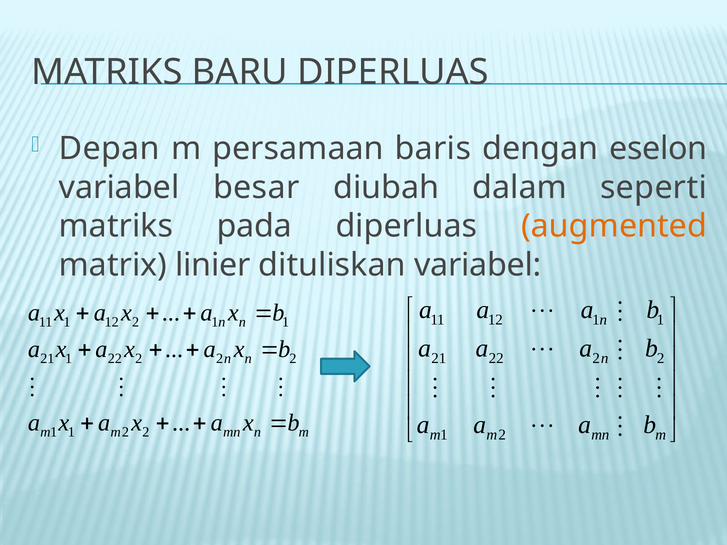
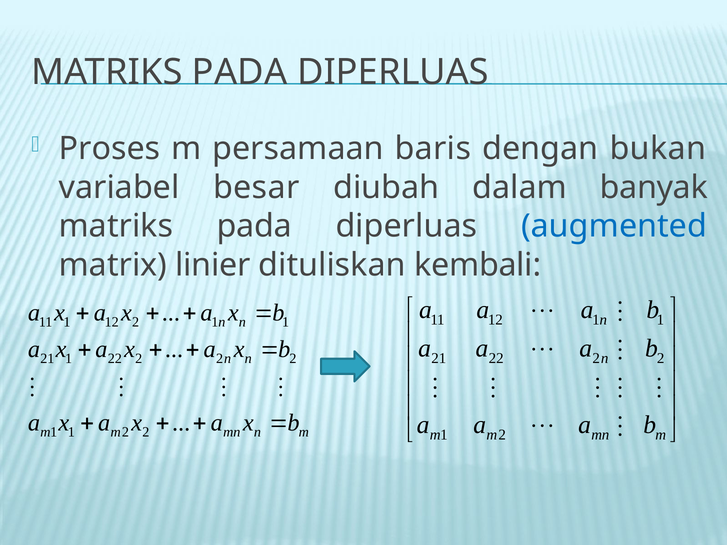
BARU at (240, 72): BARU -> PADA
Depan: Depan -> Proses
eselon: eselon -> bukan
seperti: seperti -> banyak
augmented colour: orange -> blue
dituliskan variabel: variabel -> kembali
